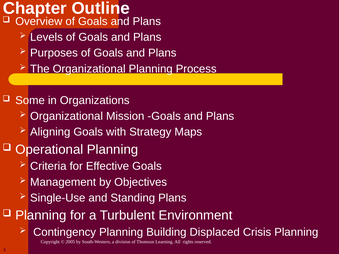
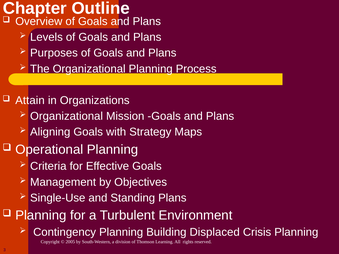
Some: Some -> Attain
